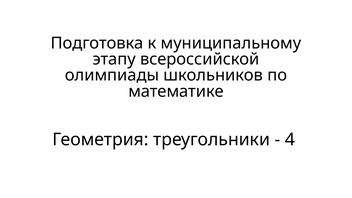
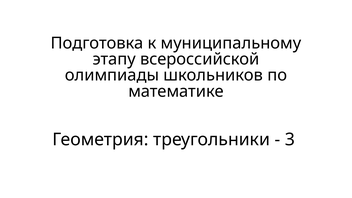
4: 4 -> 3
